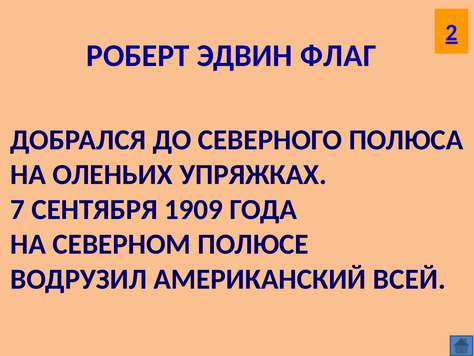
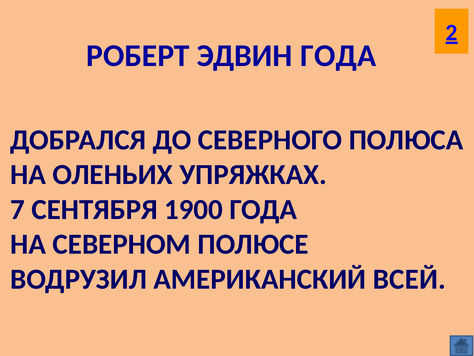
ЭДВИН ФЛАГ: ФЛАГ -> ГОДА
1909: 1909 -> 1900
